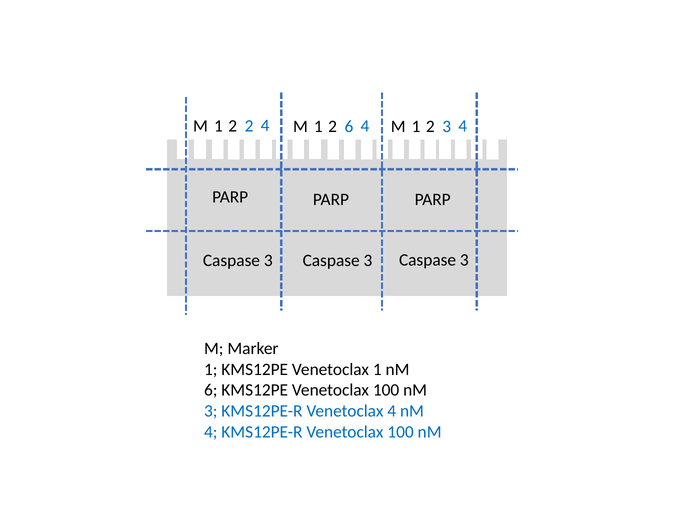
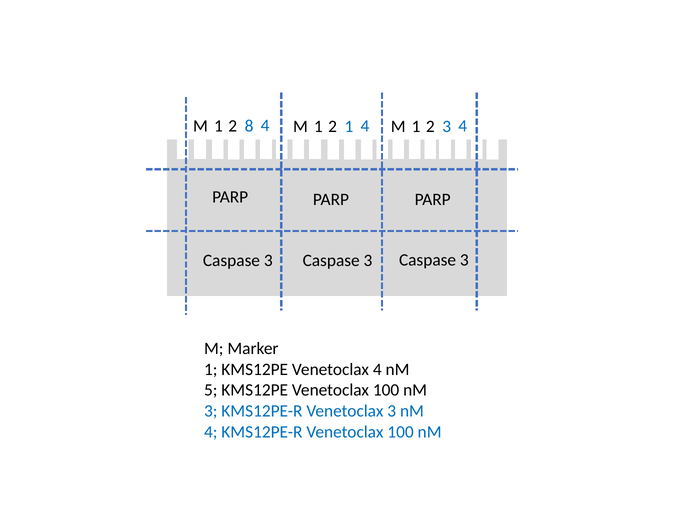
2 2: 2 -> 8
2 6: 6 -> 1
Venetoclax 1: 1 -> 4
6 at (211, 390): 6 -> 5
Venetoclax 4: 4 -> 3
